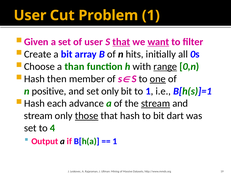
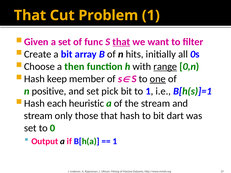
User at (30, 15): User -> That
of user: user -> func
want underline: present -> none
than: than -> then
then: then -> keep
set only: only -> pick
advance: advance -> heuristic
stream at (156, 104) underline: present -> none
those underline: present -> none
4: 4 -> 0
